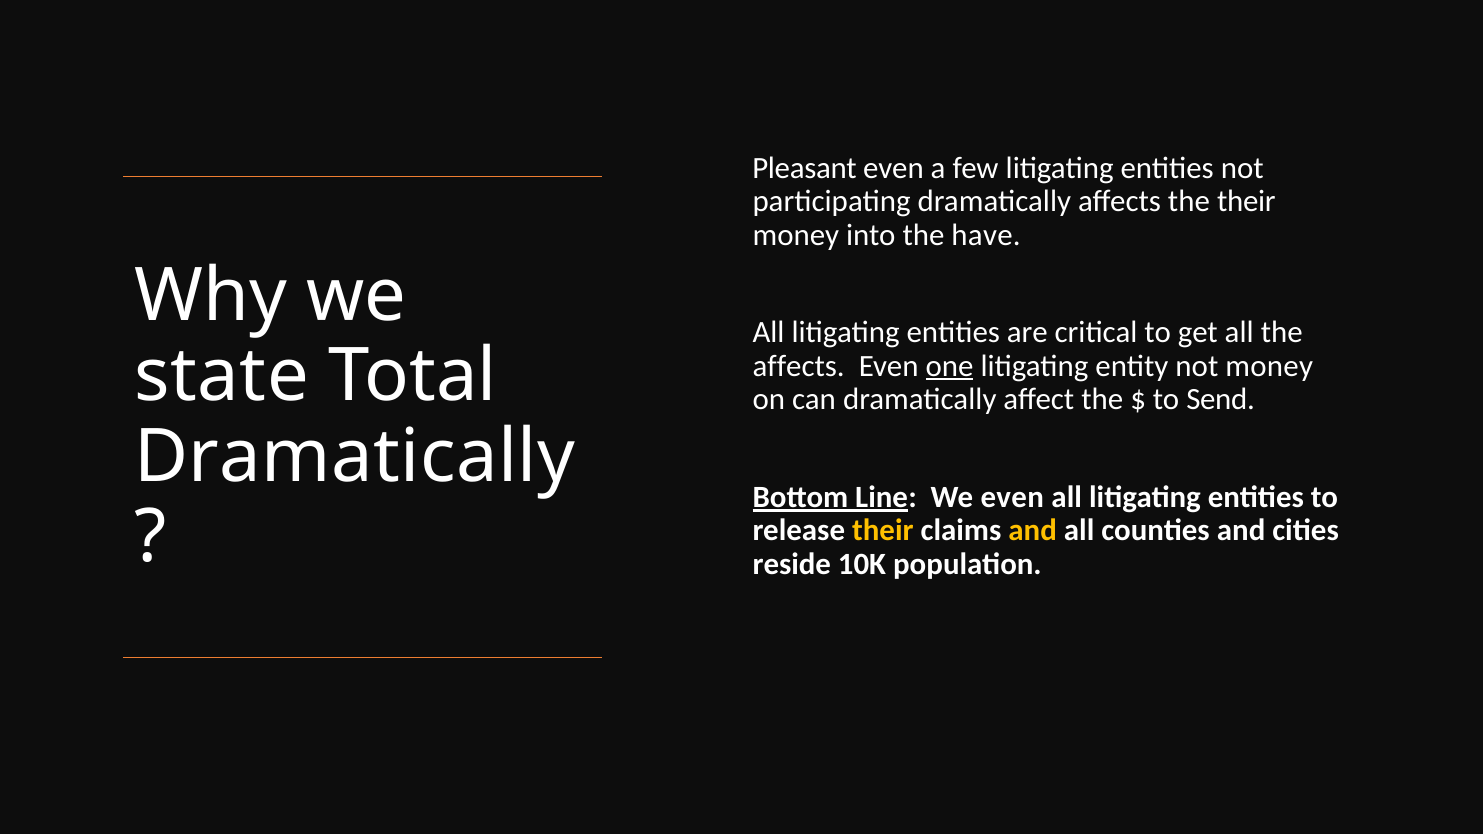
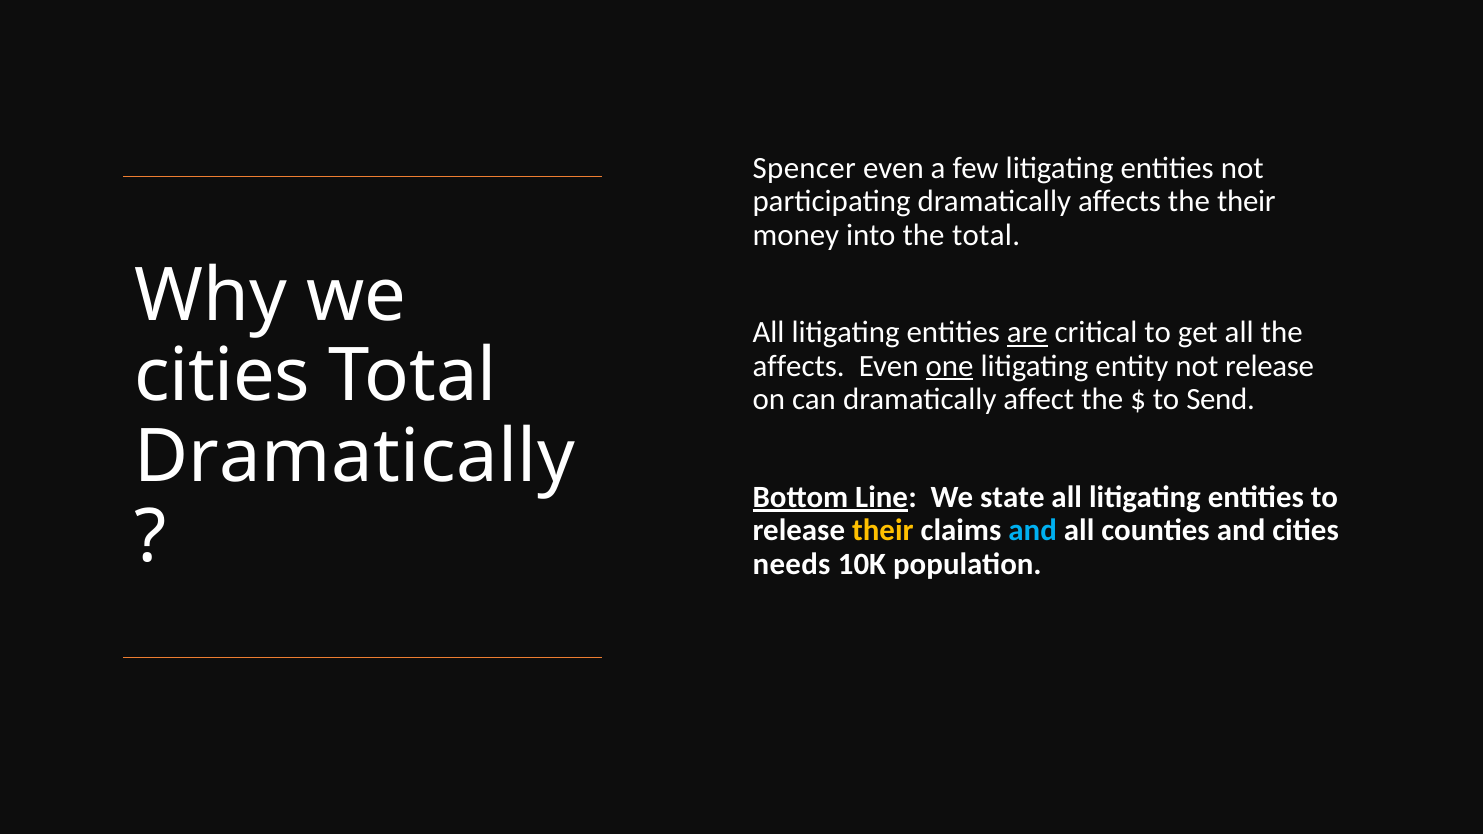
Pleasant: Pleasant -> Spencer
the have: have -> total
are underline: none -> present
not money: money -> release
state at (222, 377): state -> cities
We even: even -> state
and at (1033, 531) colour: yellow -> light blue
reside: reside -> needs
